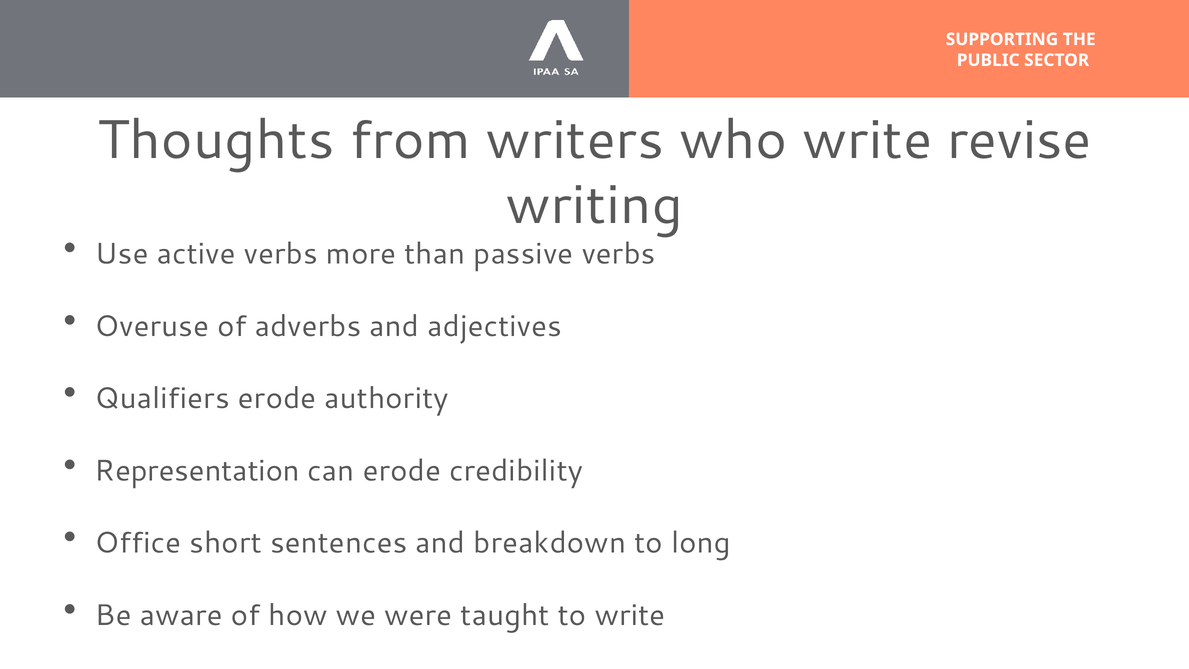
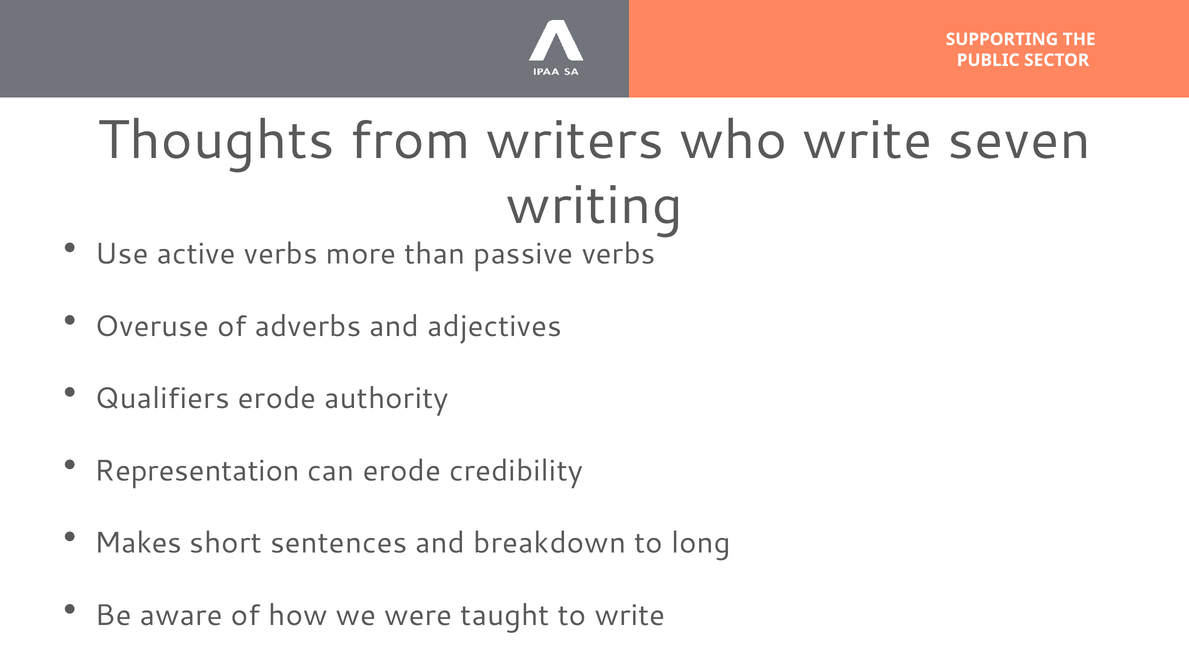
revise: revise -> seven
Office: Office -> Makes
